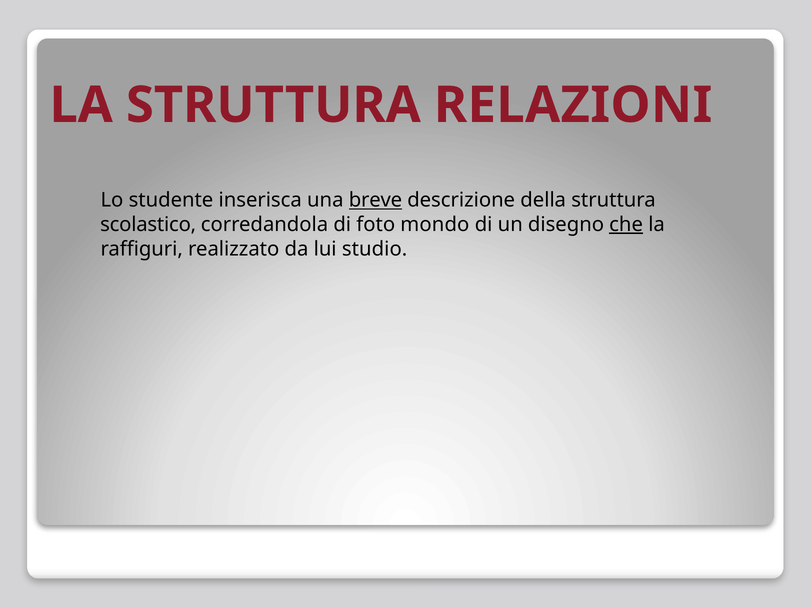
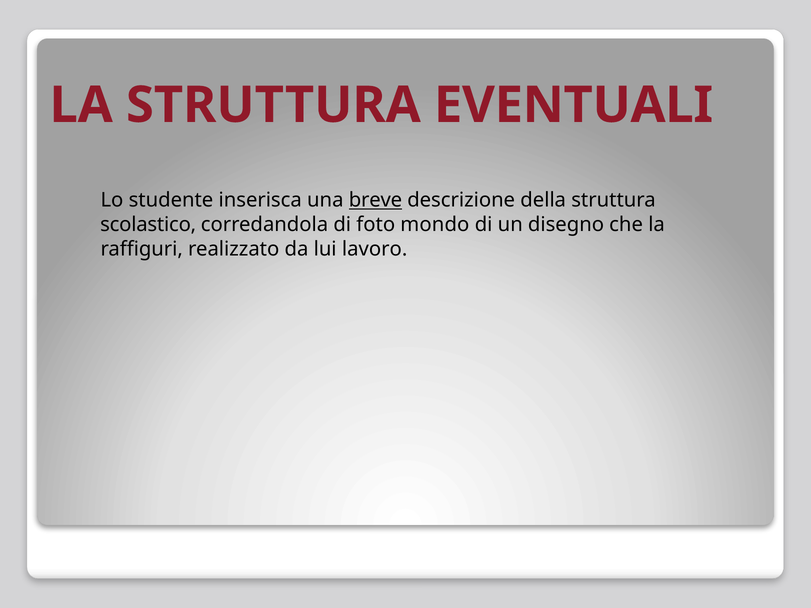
RELAZIONI: RELAZIONI -> EVENTUALI
che underline: present -> none
studio: studio -> lavoro
